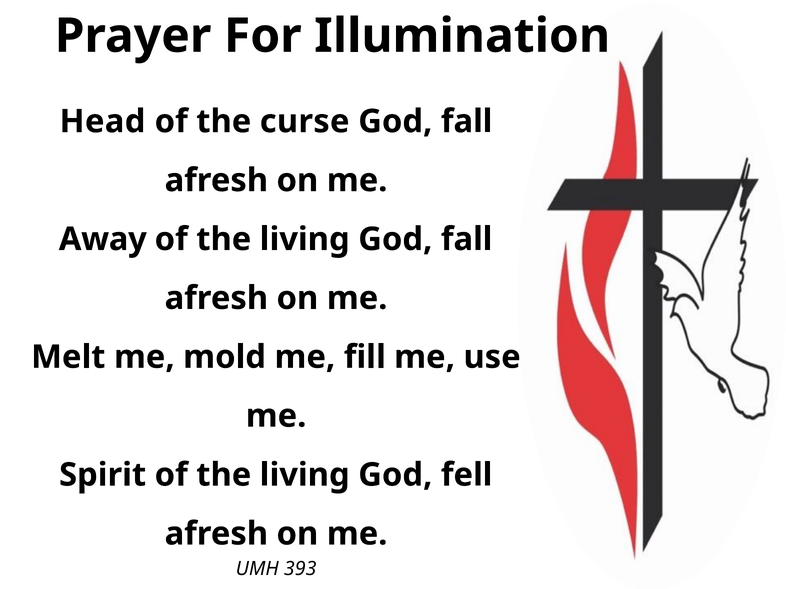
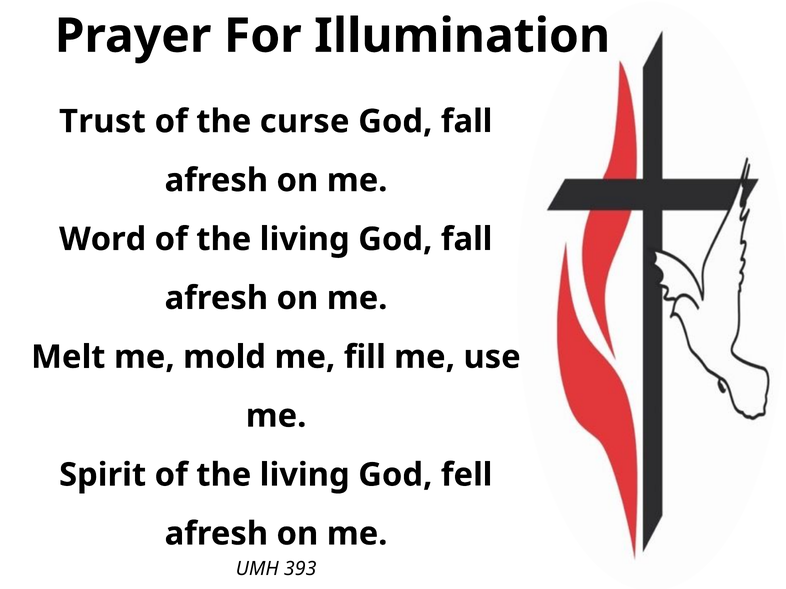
Head: Head -> Trust
Away: Away -> Word
